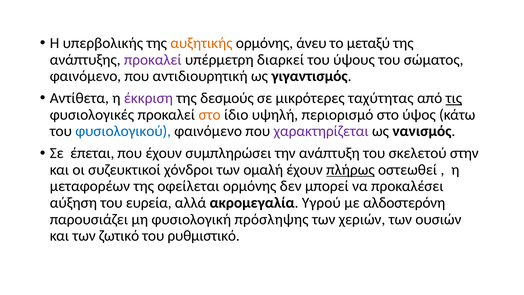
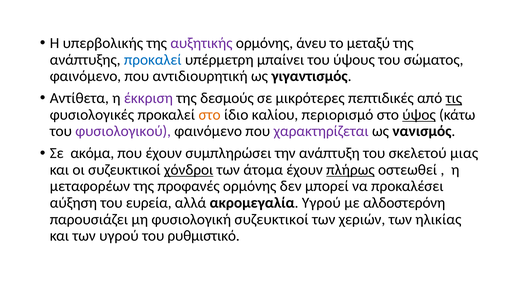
αυξητικής colour: orange -> purple
προκαλεί at (153, 60) colour: purple -> blue
διαρκεί: διαρκεί -> μπαίνει
ταχύτητας: ταχύτητας -> πεπτιδικές
υψηλή: υψηλή -> καλίου
ύψος underline: none -> present
φυσιολογικού colour: blue -> purple
έπεται: έπεται -> ακόμα
στην: στην -> μιας
χόνδροι underline: none -> present
ομαλή: ομαλή -> άτομα
οφείλεται: οφείλεται -> προφανές
φυσιολογική πρόσληψης: πρόσληψης -> συζευκτικοί
ουσιών: ουσιών -> ηλικίας
των ζωτικό: ζωτικό -> υγρού
